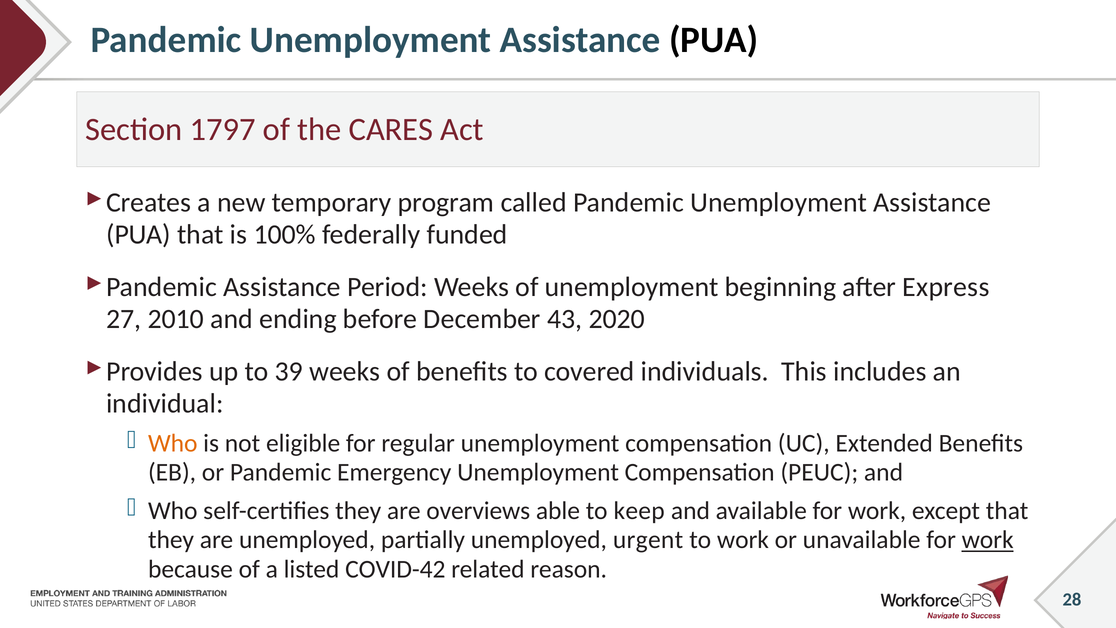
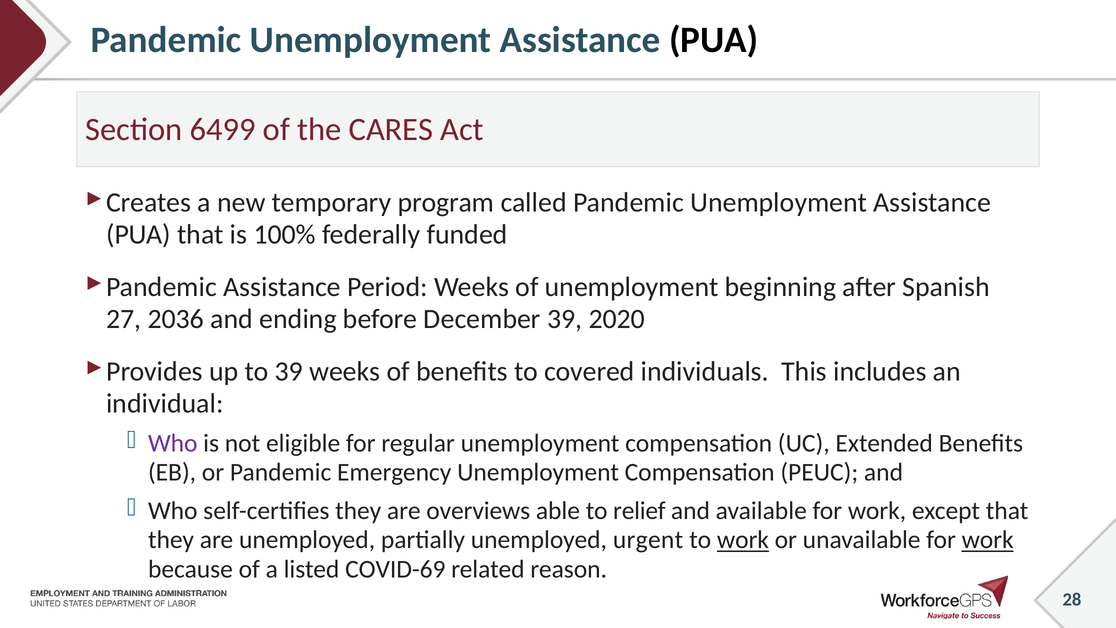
1797: 1797 -> 6499
Express: Express -> Spanish
2010: 2010 -> 2036
December 43: 43 -> 39
Who at (173, 443) colour: orange -> purple
keep: keep -> relief
work at (743, 540) underline: none -> present
COVID-42: COVID-42 -> COVID-69
